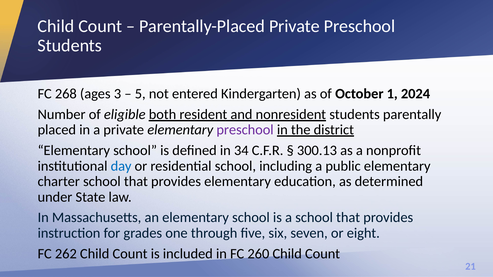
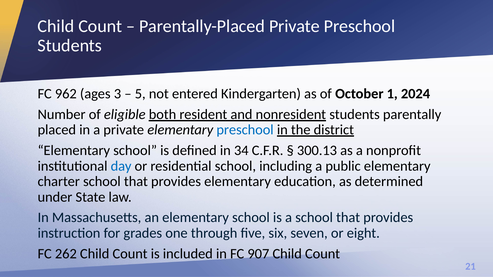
268: 268 -> 962
preschool at (245, 130) colour: purple -> blue
260: 260 -> 907
